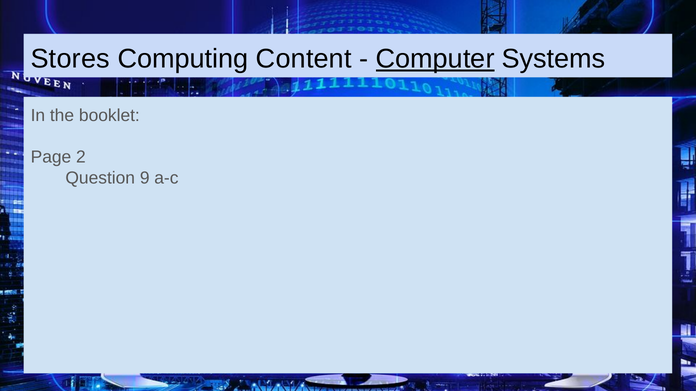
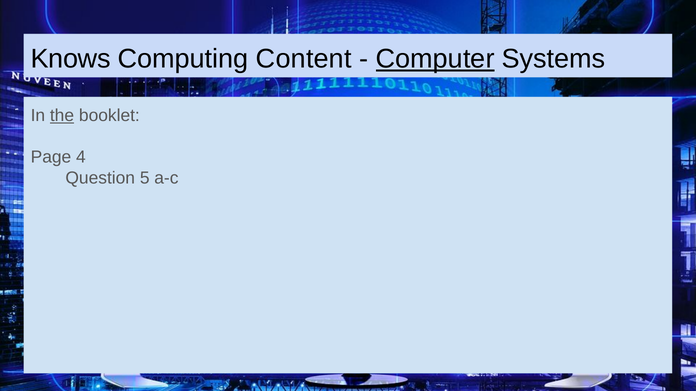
Stores: Stores -> Knows
the underline: none -> present
2: 2 -> 4
9: 9 -> 5
